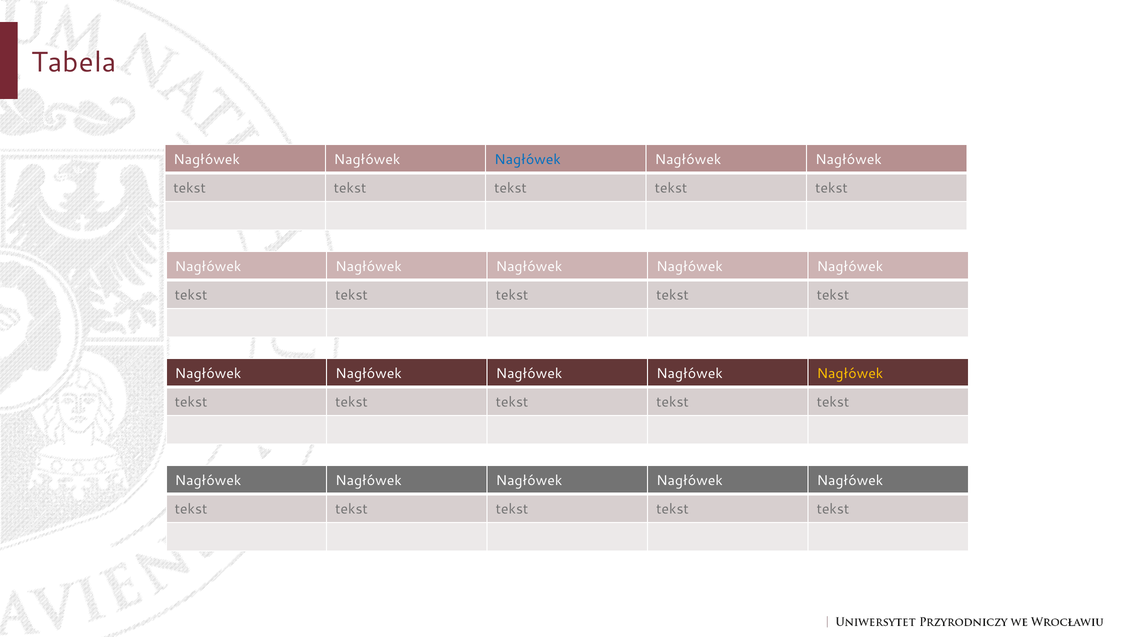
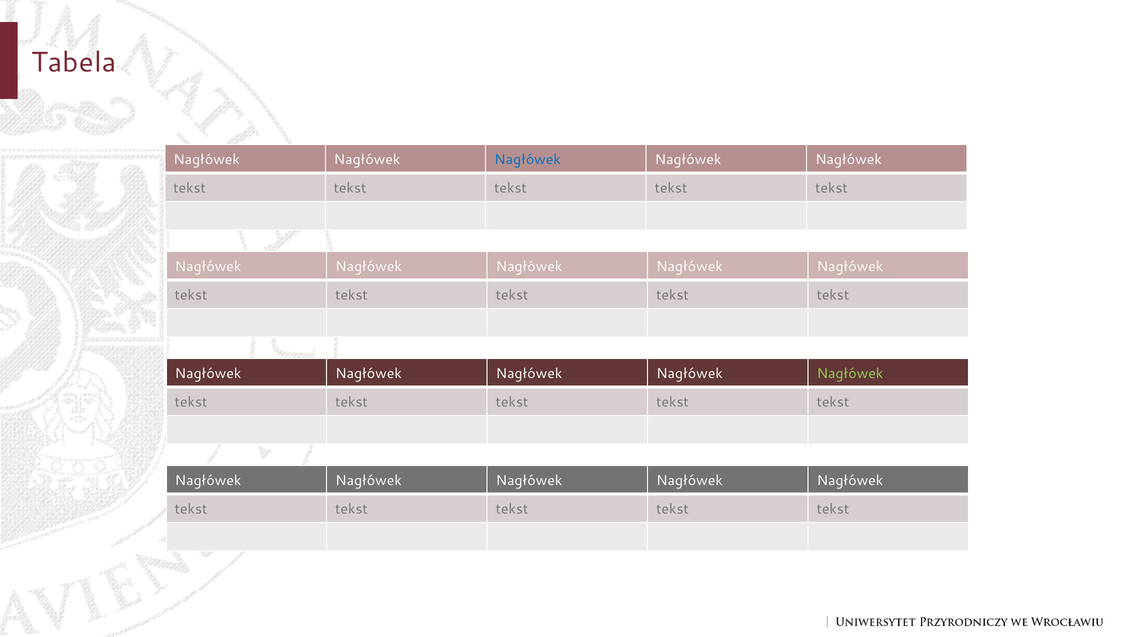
Nagłówek at (850, 373) colour: yellow -> light green
